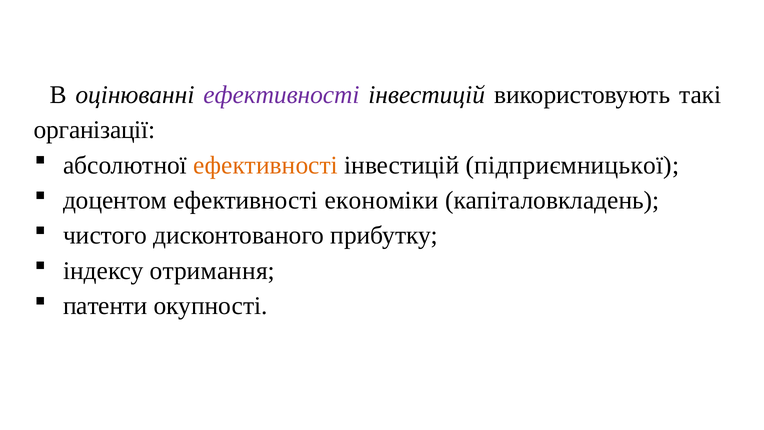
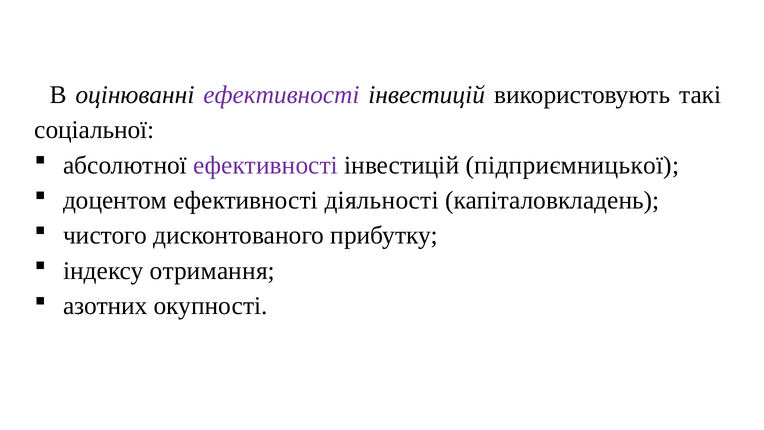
організації: організації -> соціальної
ефективності at (266, 165) colour: orange -> purple
економіки: економіки -> діяльності
патенти: патенти -> азотних
